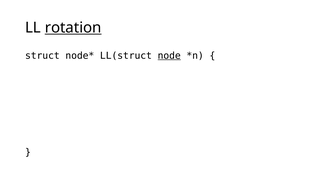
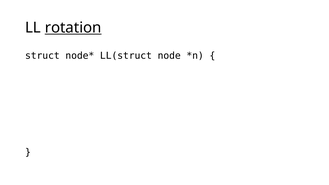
node underline: present -> none
